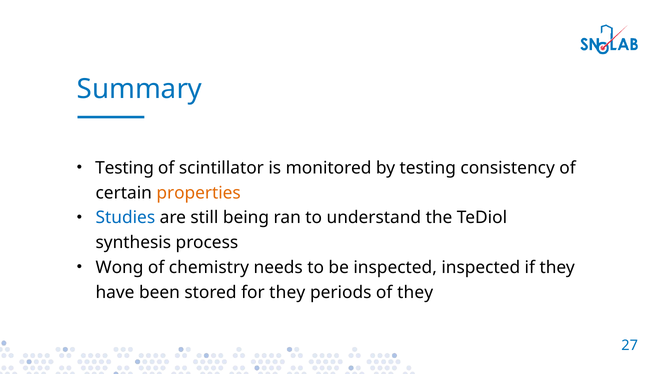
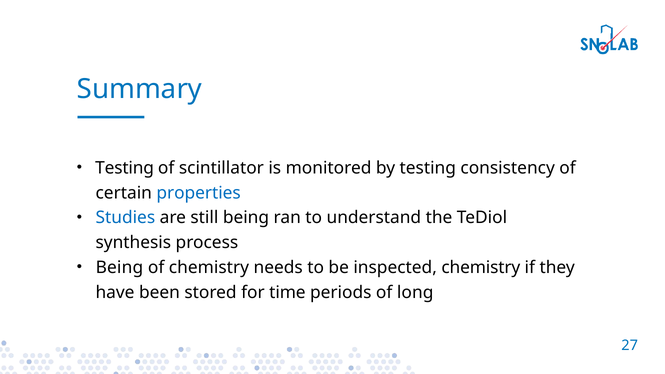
properties colour: orange -> blue
Wong at (119, 268): Wong -> Being
inspected inspected: inspected -> chemistry
for they: they -> time
of they: they -> long
